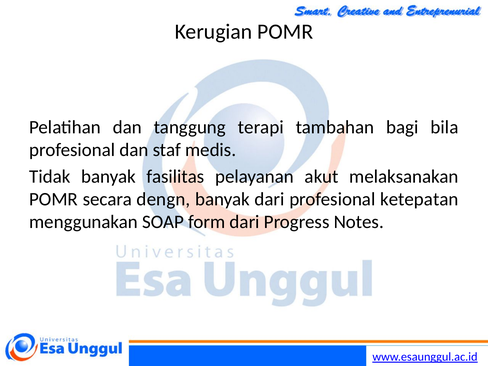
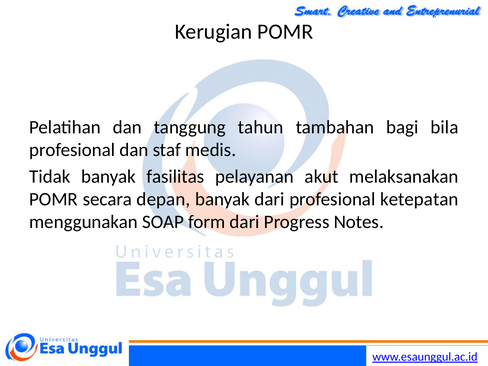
terapi: terapi -> tahun
dengn: dengn -> depan
